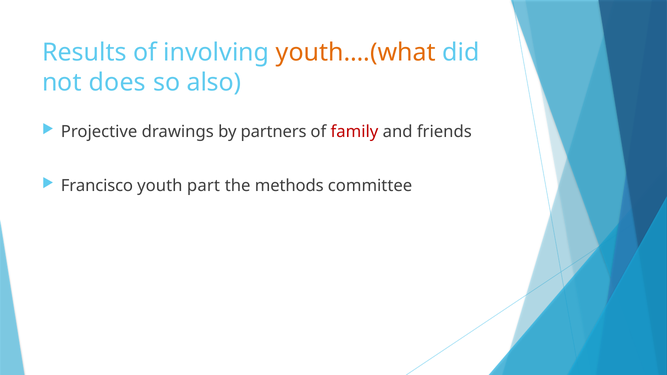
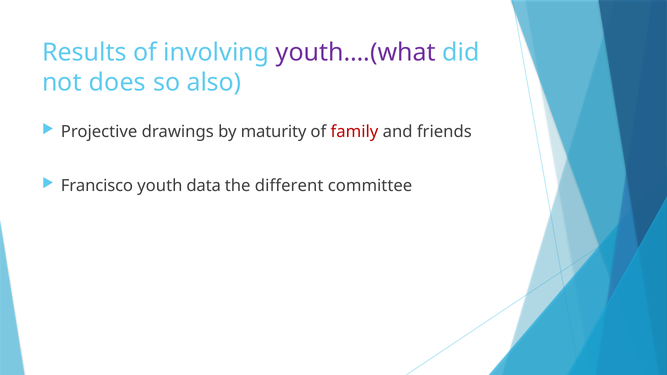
youth….(what colour: orange -> purple
partners: partners -> maturity
part: part -> data
methods: methods -> different
